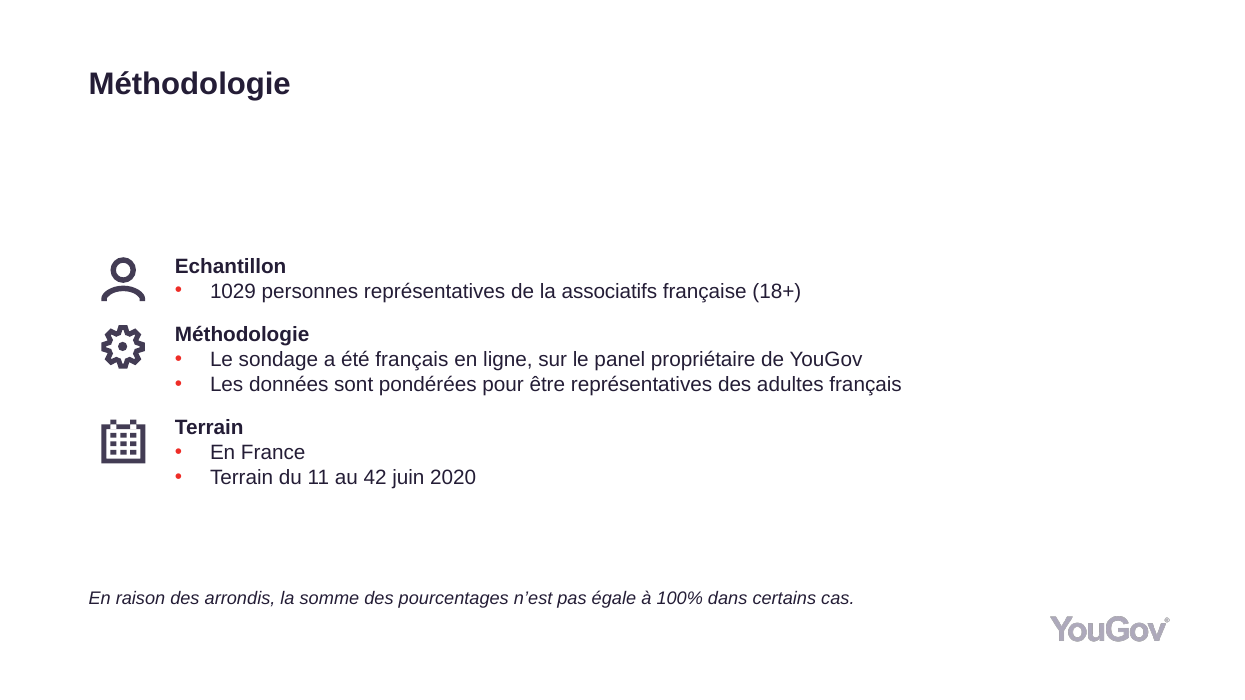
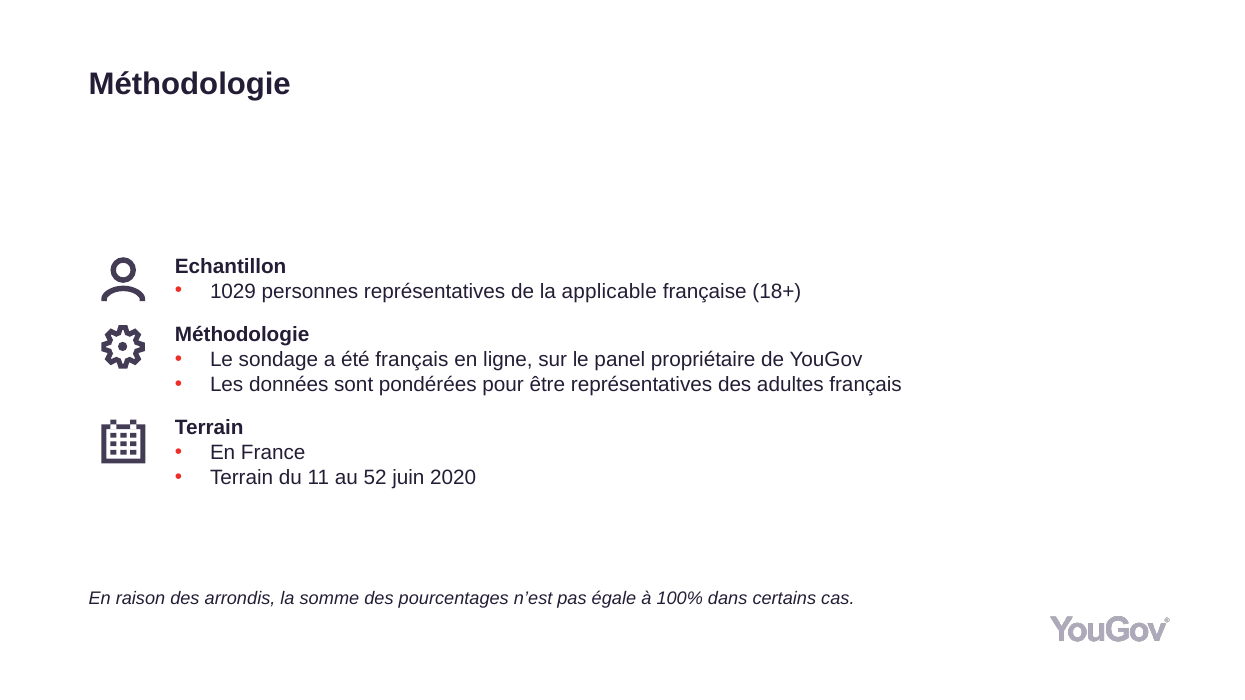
associatifs: associatifs -> applicable
42: 42 -> 52
